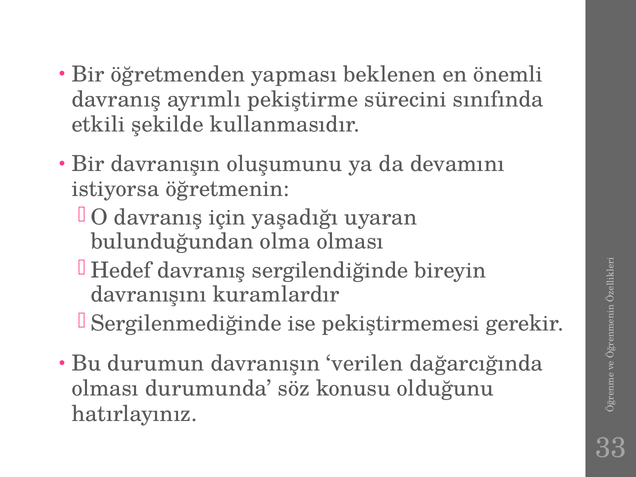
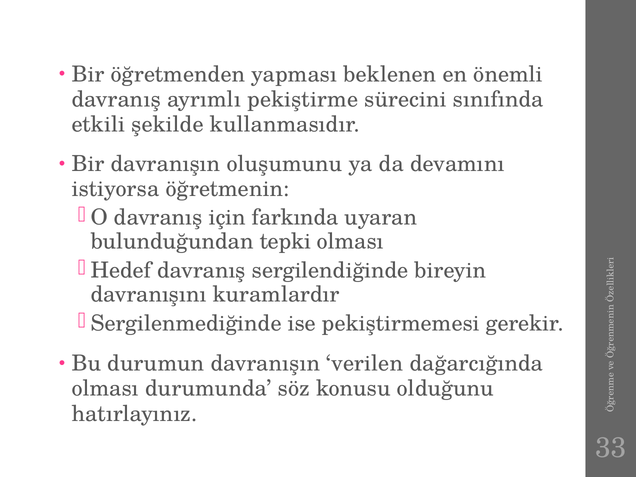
yaşadığı: yaşadığı -> farkında
olma: olma -> tepki
